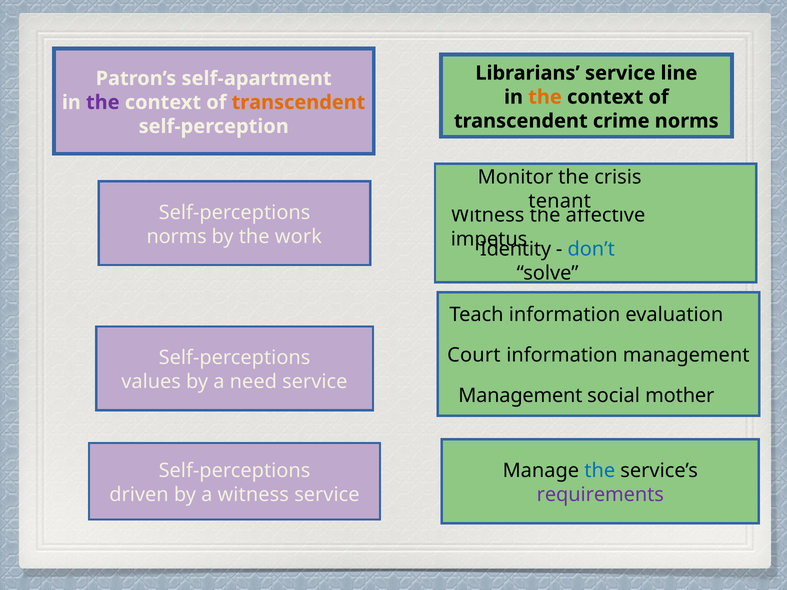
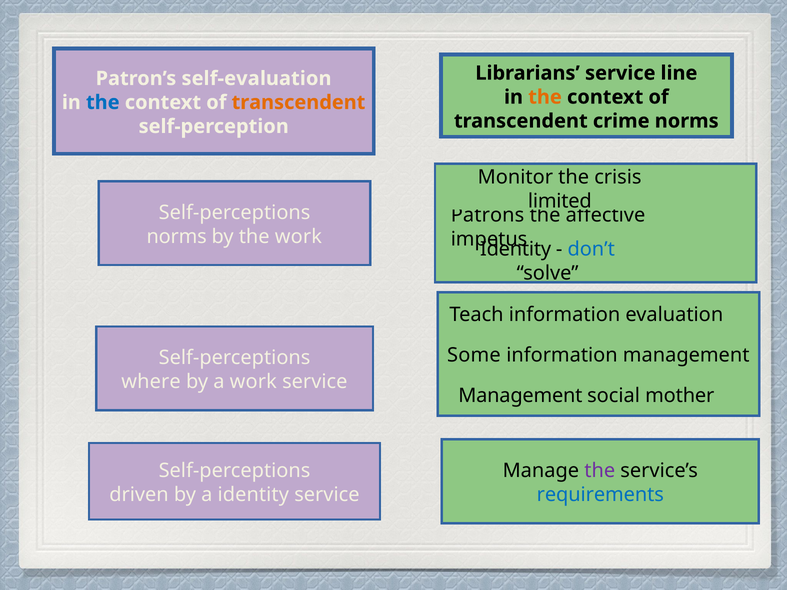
self-apartment: self-apartment -> self-evaluation
the at (103, 102) colour: purple -> blue
tenant: tenant -> limited
Witness at (488, 215): Witness -> Patrons
Court: Court -> Some
values: values -> where
a need: need -> work
the at (600, 471) colour: blue -> purple
a witness: witness -> identity
requirements colour: purple -> blue
